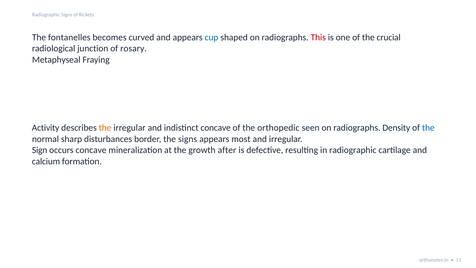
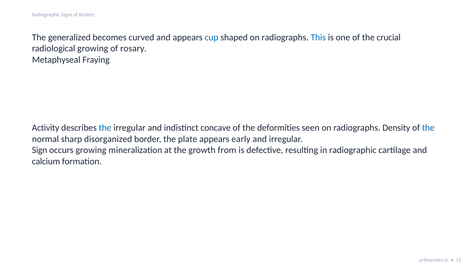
fontanelles: fontanelles -> generalized
This colour: red -> blue
radiological junction: junction -> growing
the at (105, 128) colour: orange -> blue
orthopedic: orthopedic -> deformities
disturbances: disturbances -> disorganized
the signs: signs -> plate
most: most -> early
occurs concave: concave -> growing
after: after -> from
